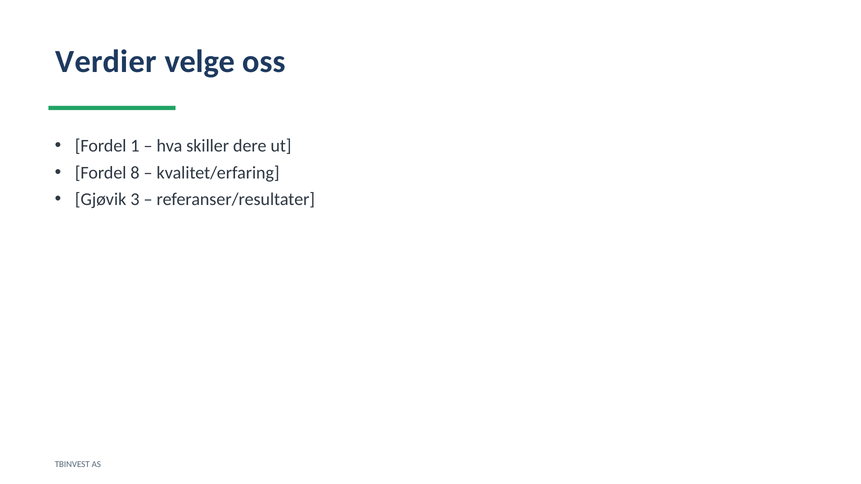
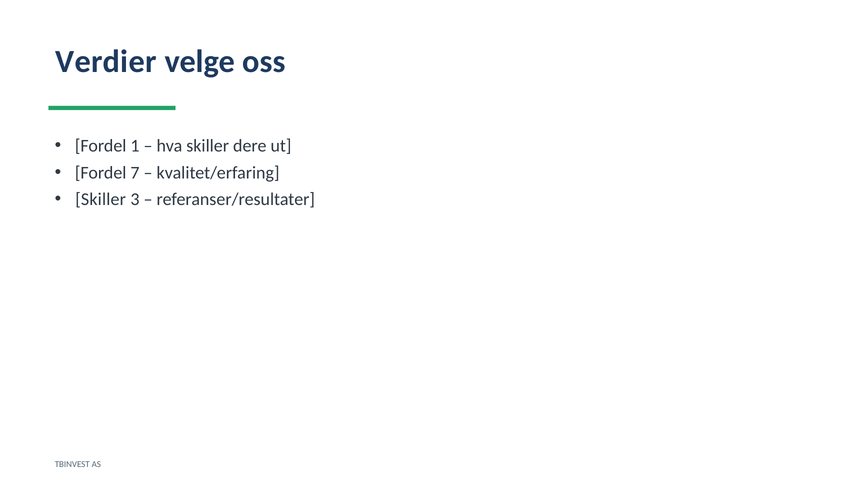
8: 8 -> 7
Gjøvik at (101, 200): Gjøvik -> Skiller
